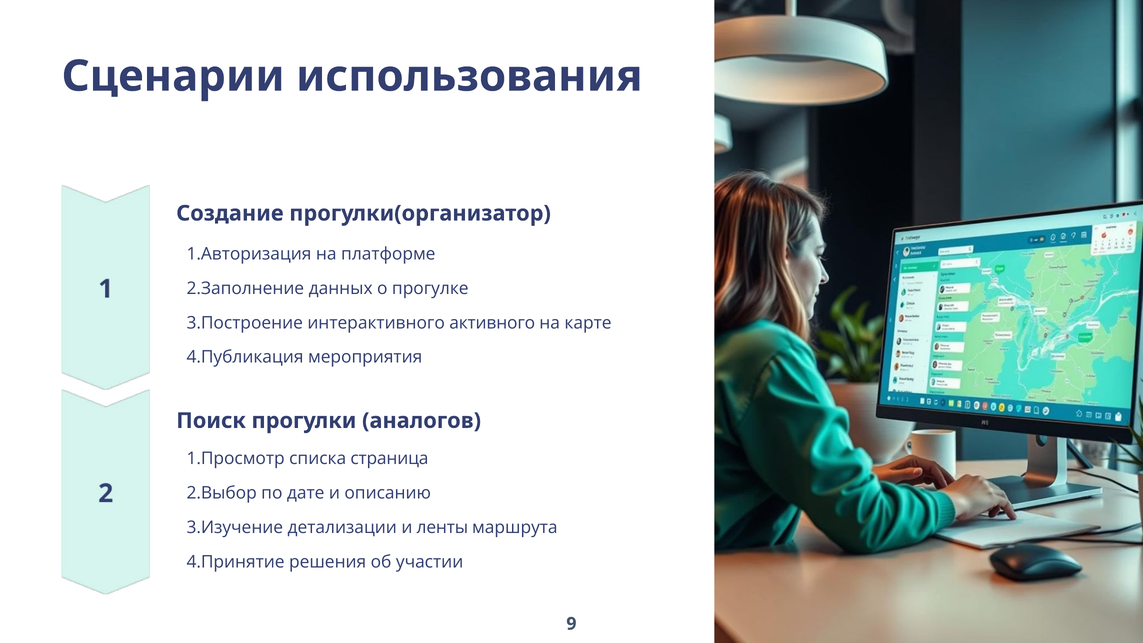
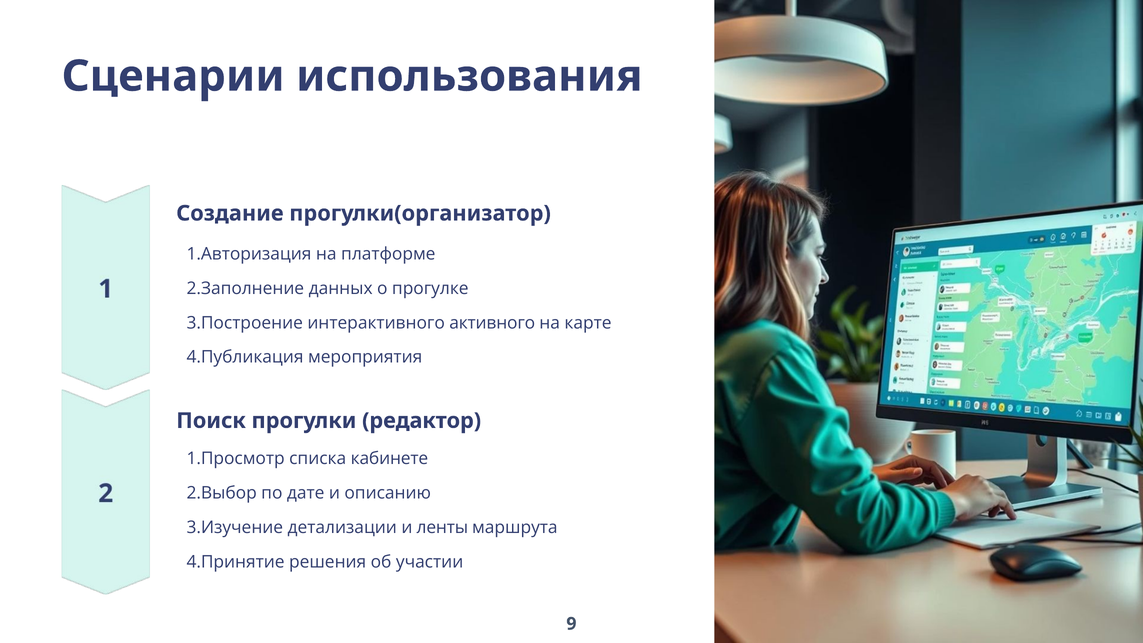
аналогов: аналогов -> редактор
страница: страница -> кабинете
